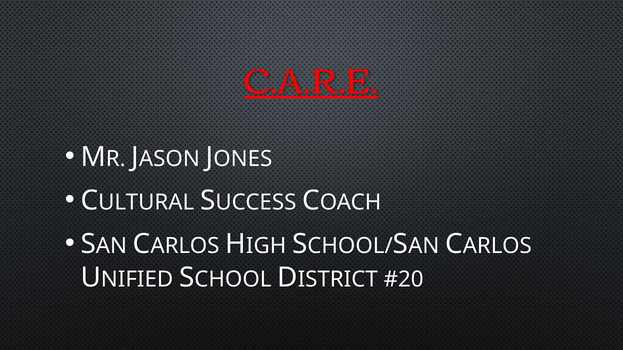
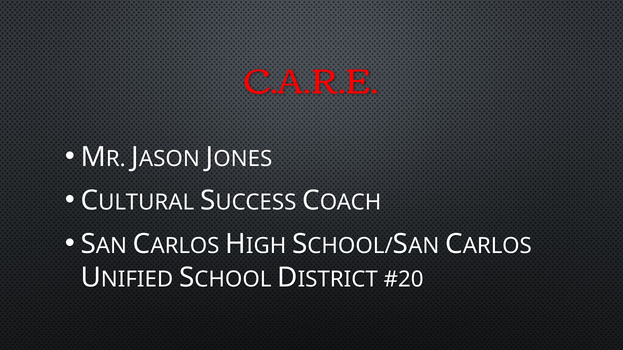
C.A.R.E underline: present -> none
